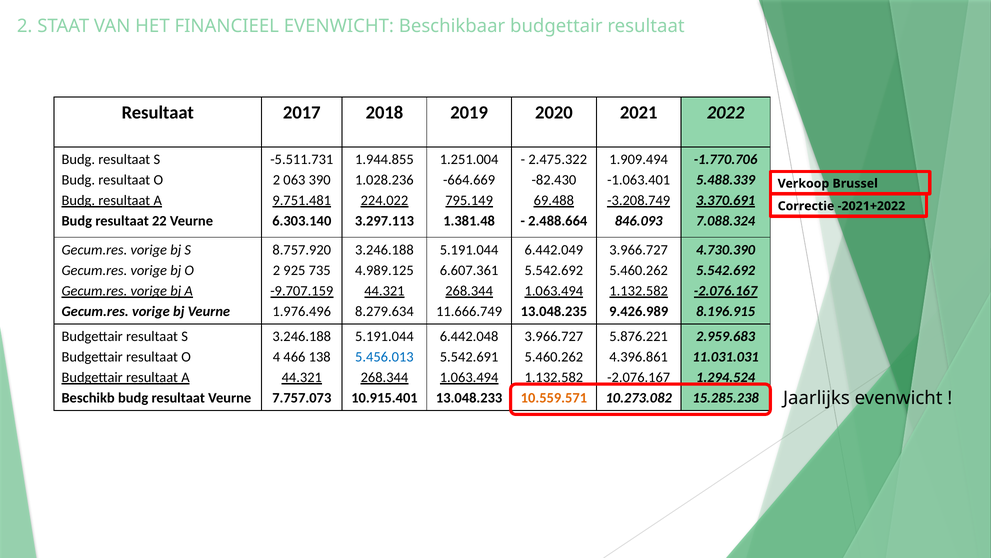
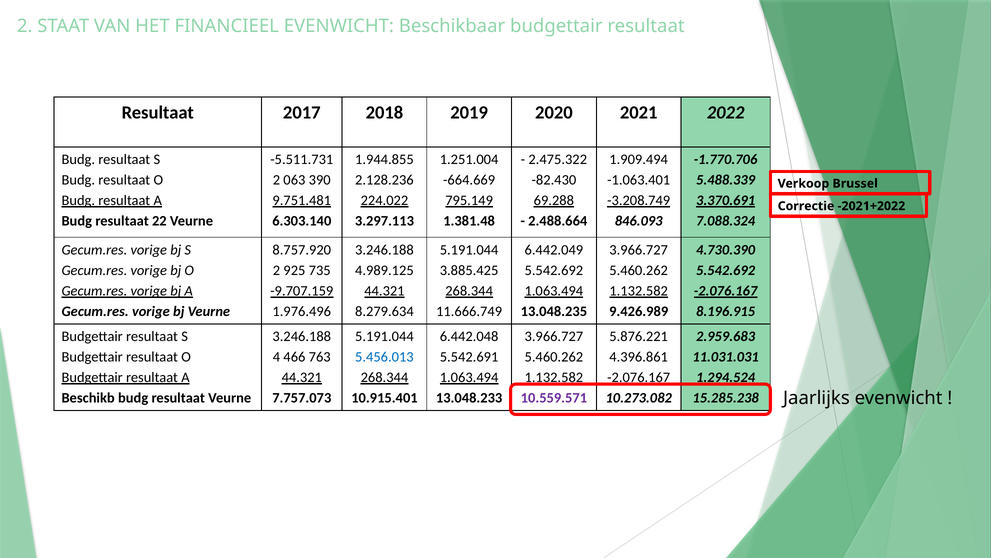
1.028.236: 1.028.236 -> 2.128.236
69.488: 69.488 -> 69.288
6.607.361: 6.607.361 -> 3.885.425
138: 138 -> 763
10.559.571 colour: orange -> purple
